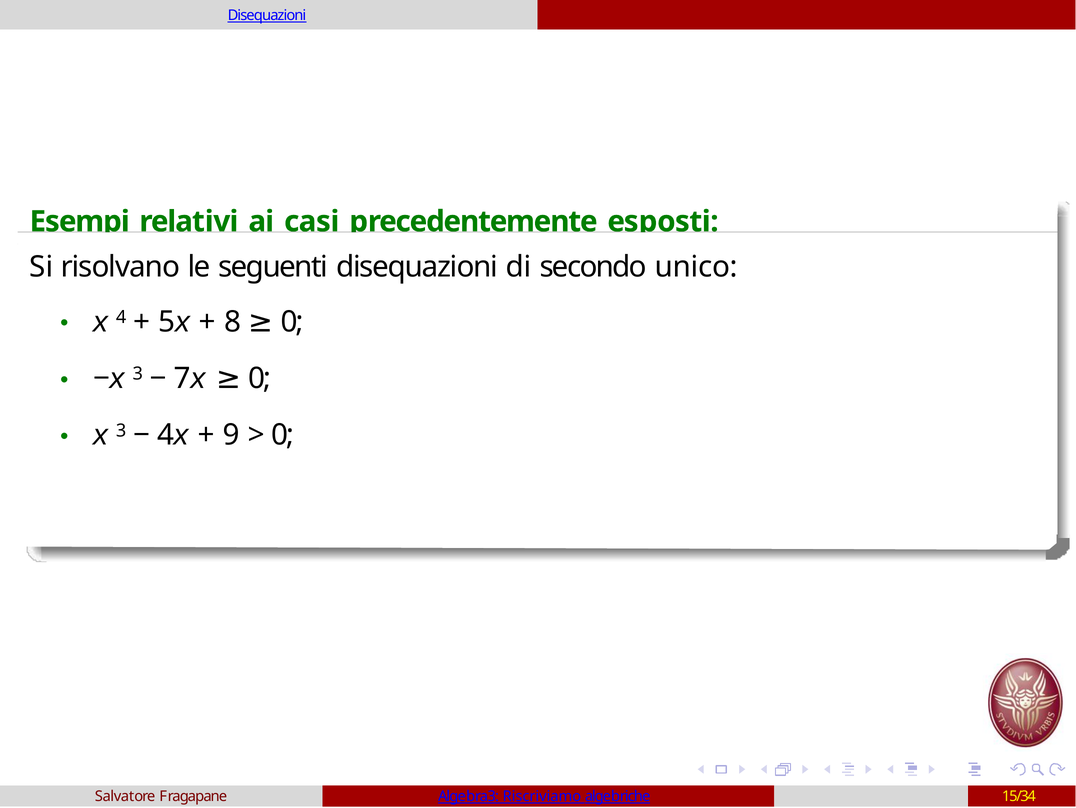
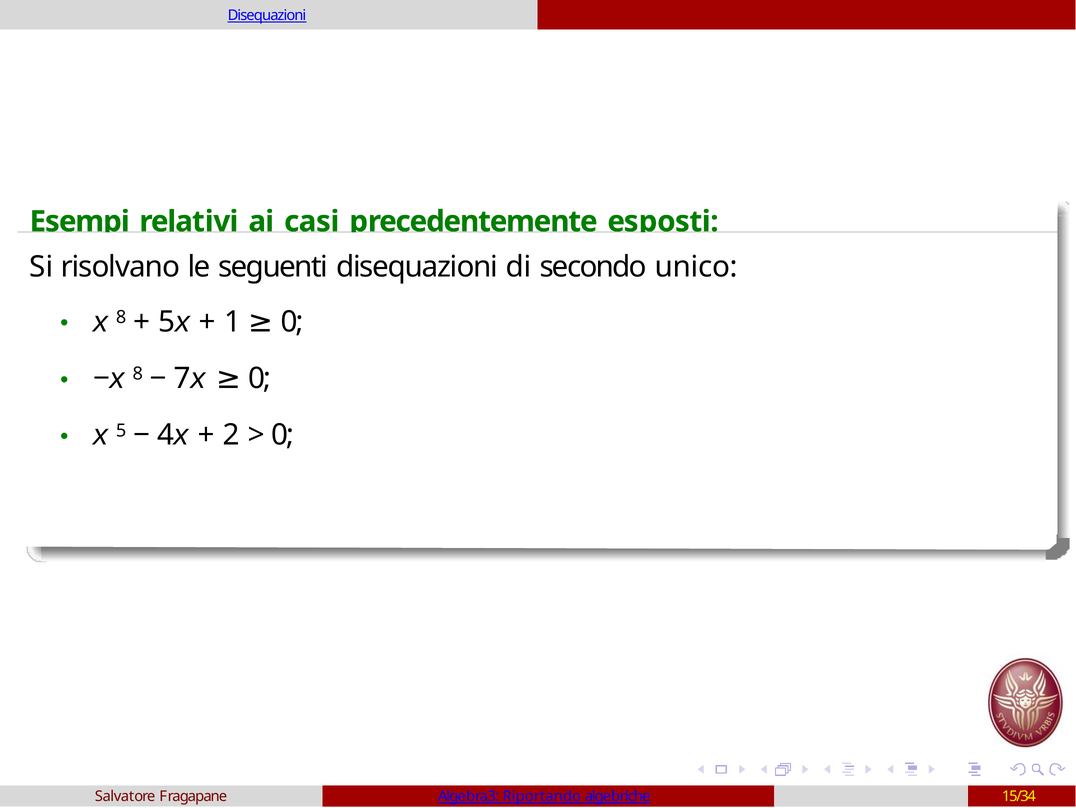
x 4: 4 -> 8
8: 8 -> 1
−x 3: 3 -> 8
x 3: 3 -> 5
9: 9 -> 2
Riscriviamo: Riscriviamo -> Riportando
